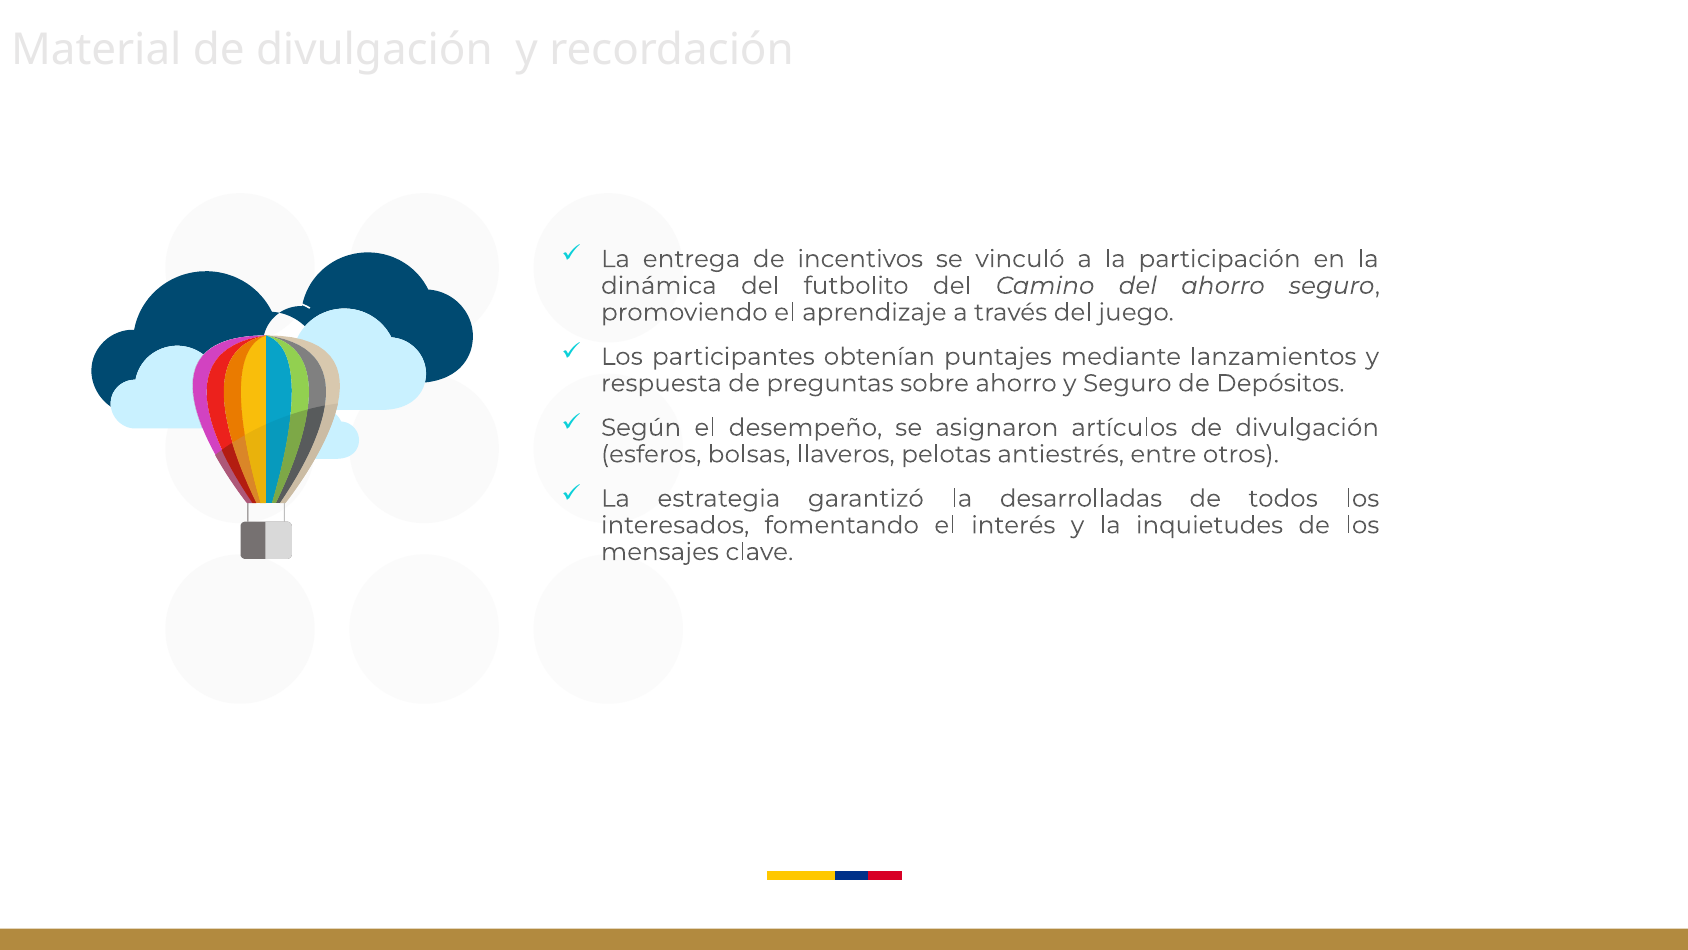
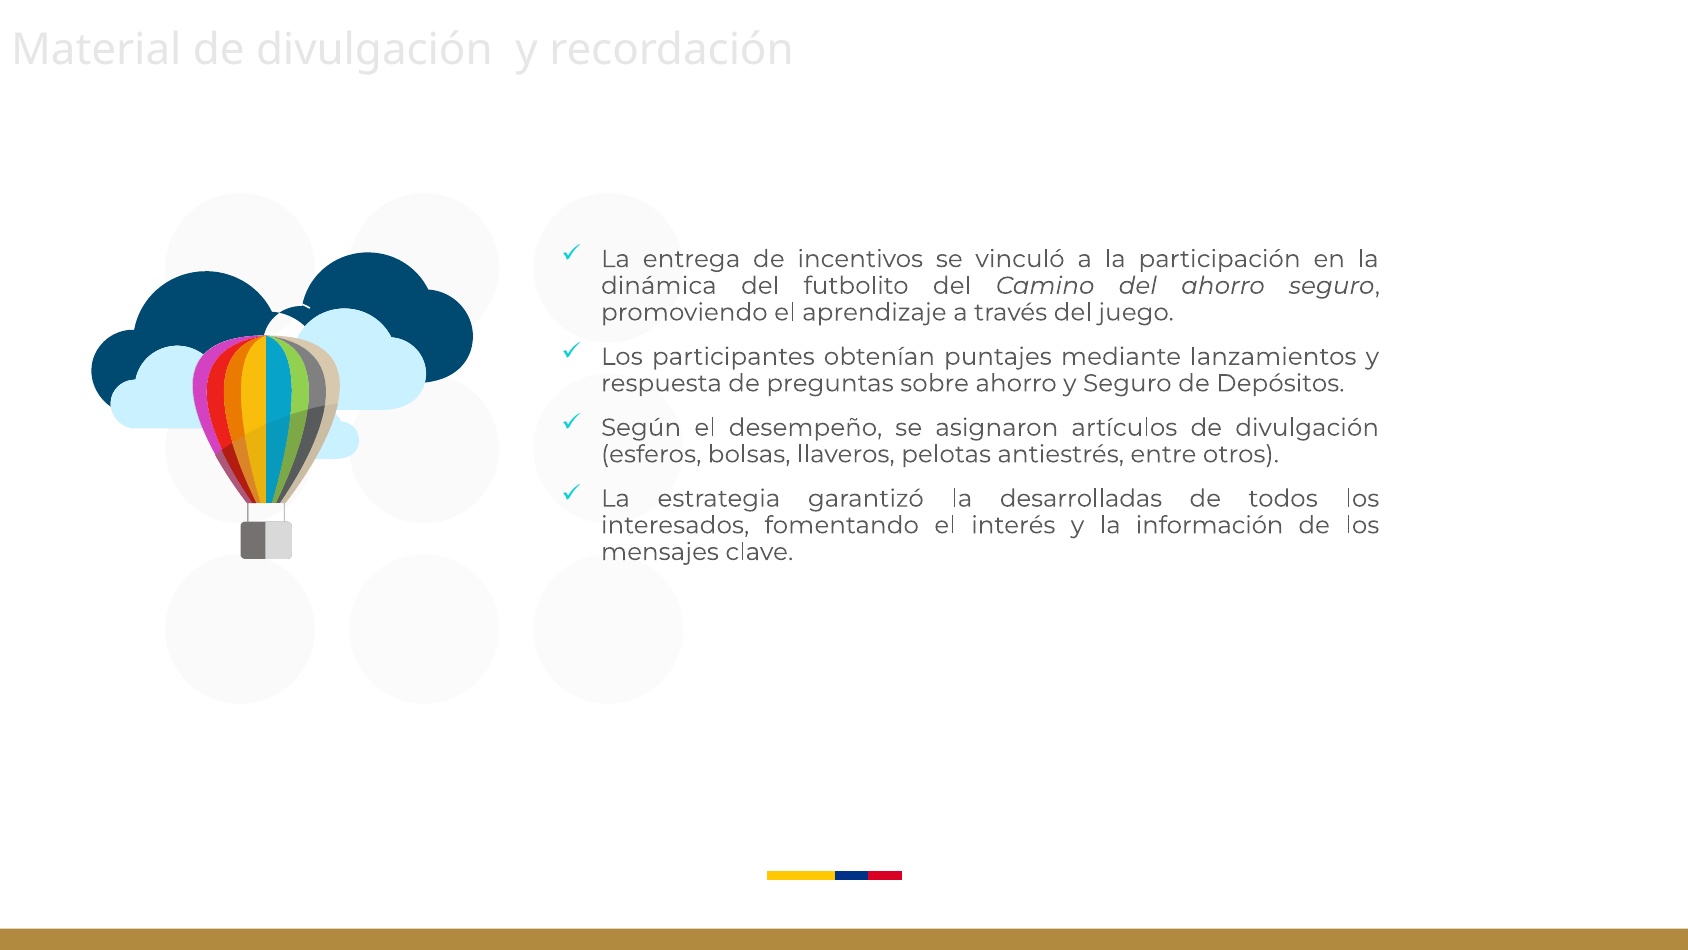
inquietudes: inquietudes -> información
